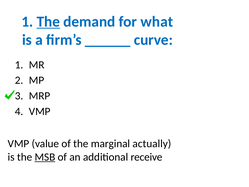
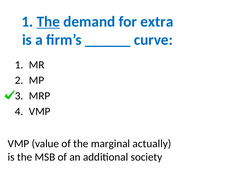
what: what -> extra
MSB underline: present -> none
receive: receive -> society
